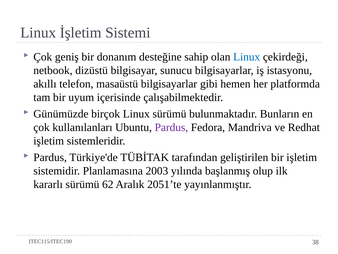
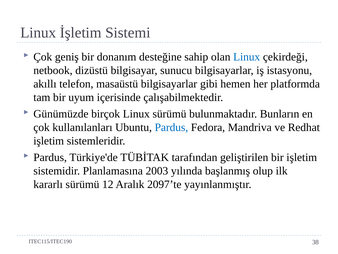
Pardus at (171, 127) colour: purple -> blue
62: 62 -> 12
2051’te: 2051’te -> 2097’te
